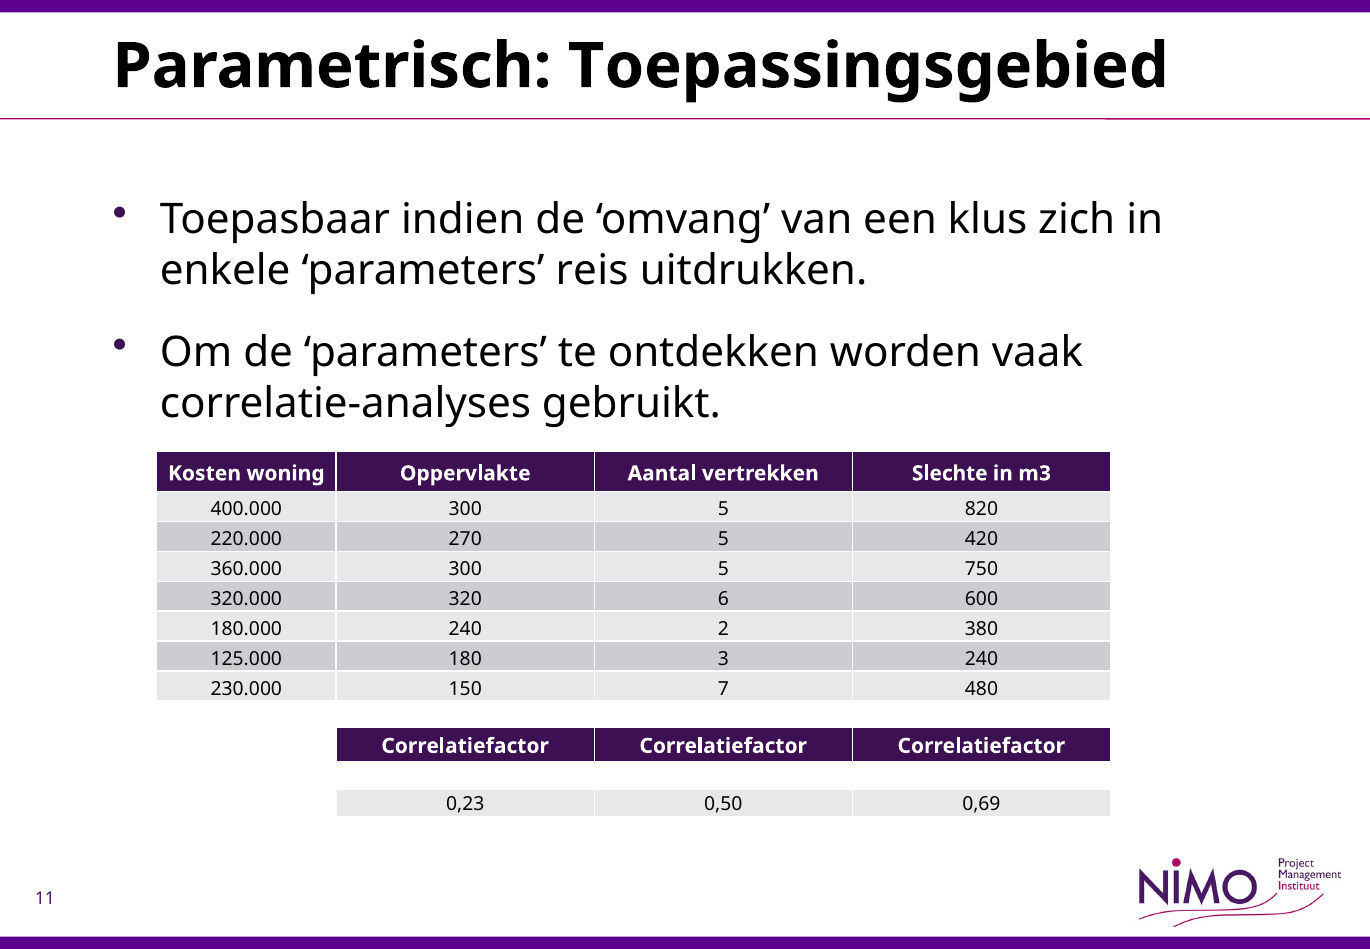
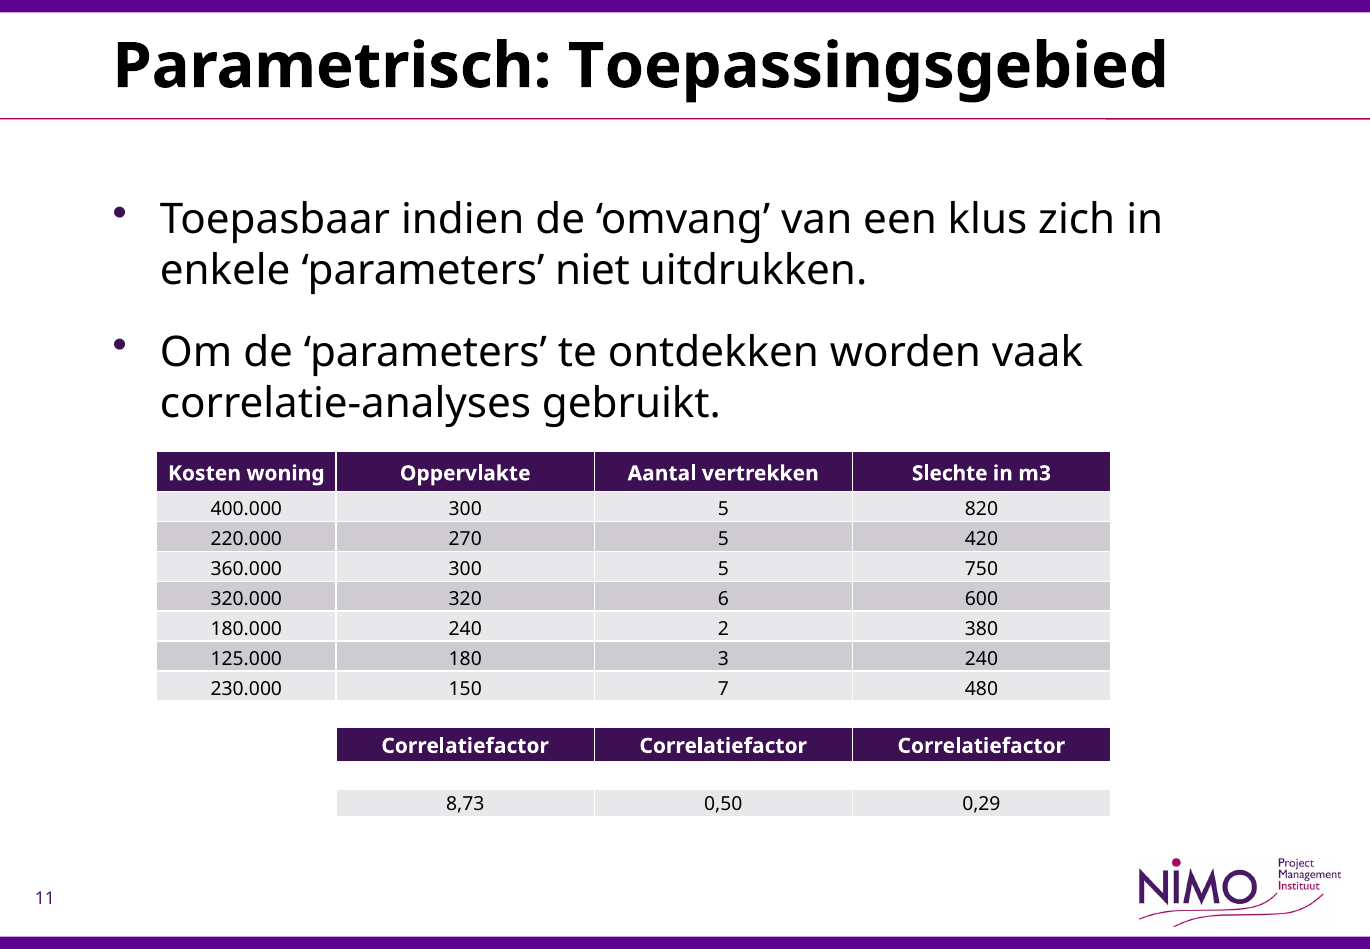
reis: reis -> niet
0,23: 0,23 -> 8,73
0,69: 0,69 -> 0,29
